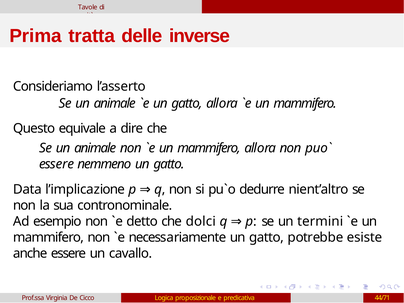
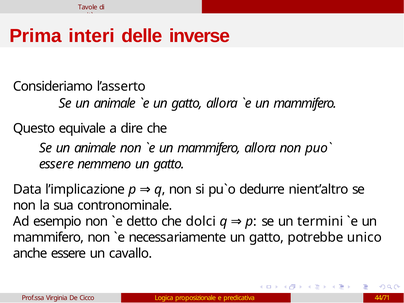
tratta: tratta -> interi
esiste: esiste -> unico
